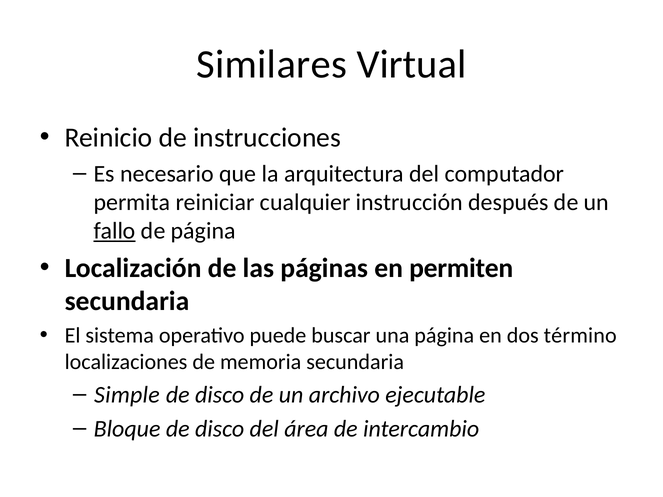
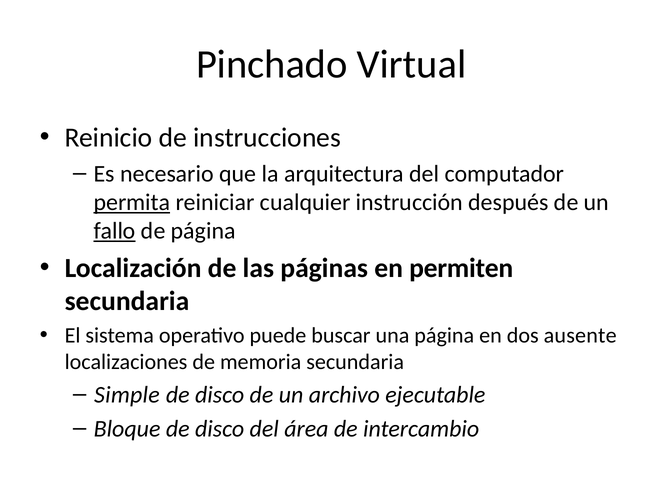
Similares: Similares -> Pinchado
permita underline: none -> present
término: término -> ausente
